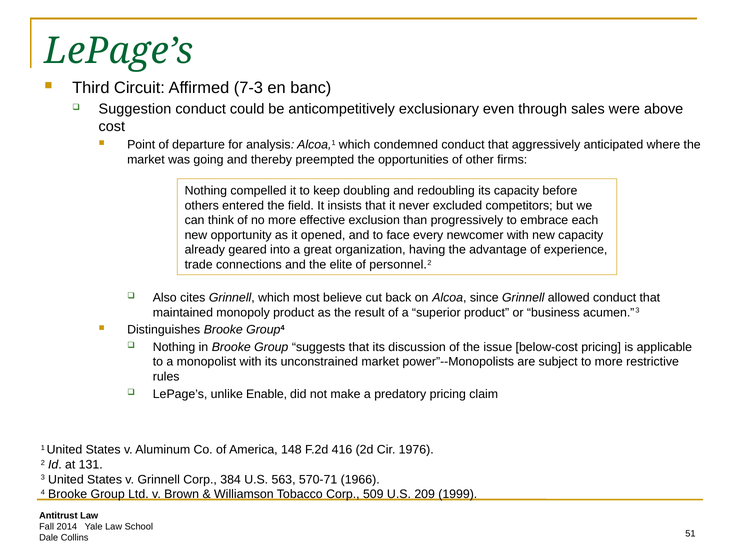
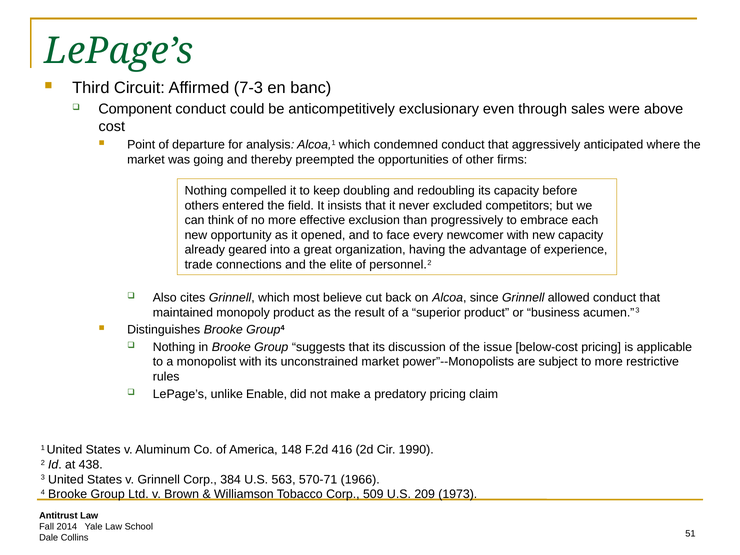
Suggestion: Suggestion -> Component
1976: 1976 -> 1990
131: 131 -> 438
1999: 1999 -> 1973
